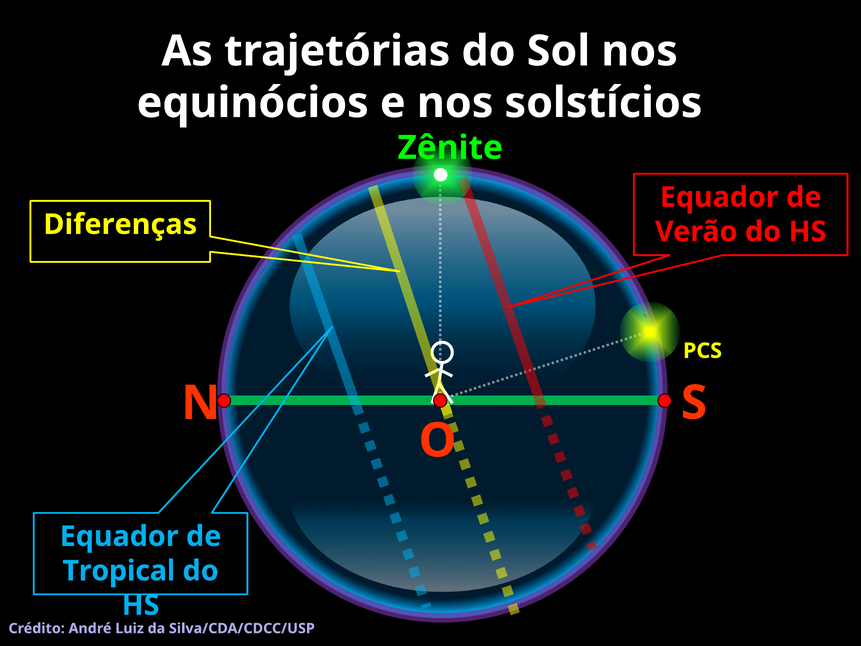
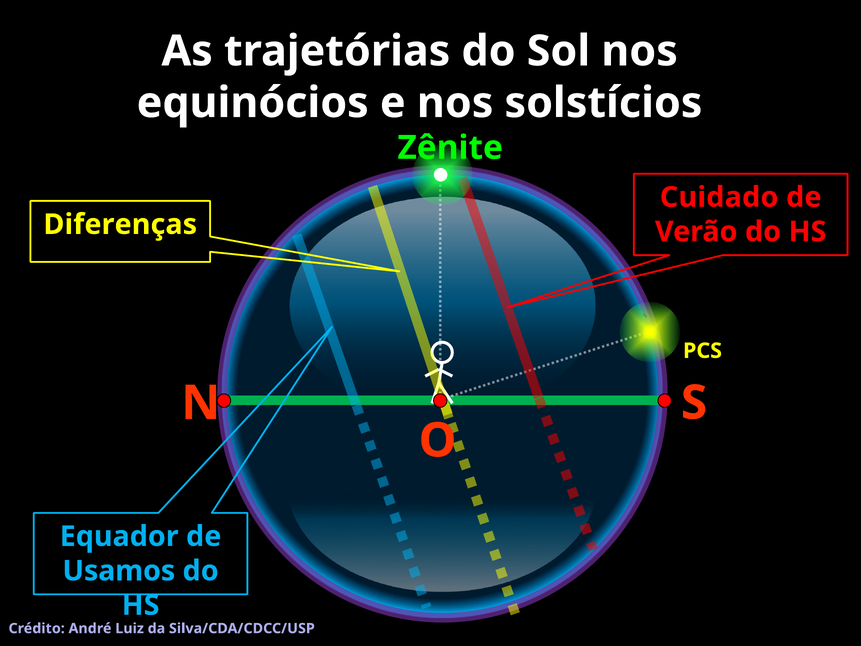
Equador at (719, 197): Equador -> Cuidado
Tropical: Tropical -> Usamos
